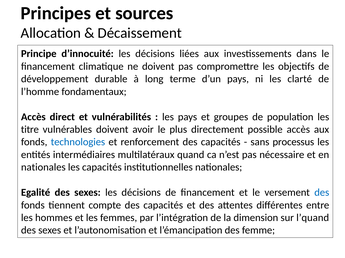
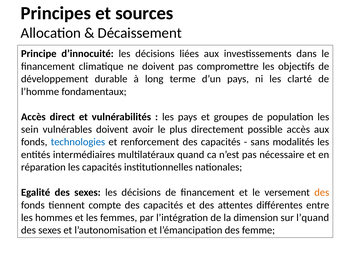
titre: titre -> sein
processus: processus -> modalités
nationales at (43, 168): nationales -> réparation
des at (322, 193) colour: blue -> orange
